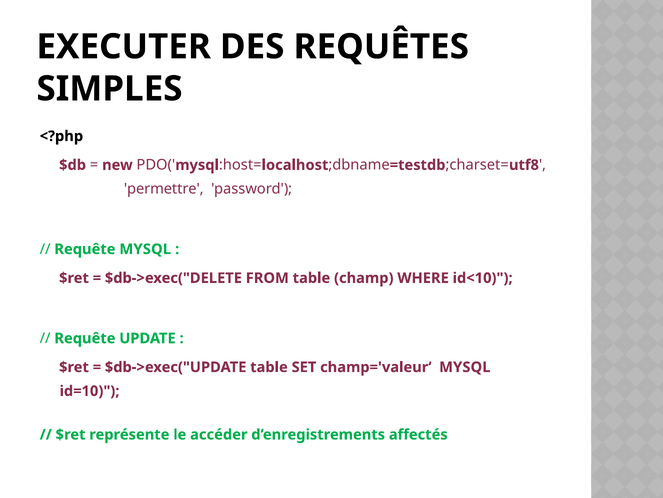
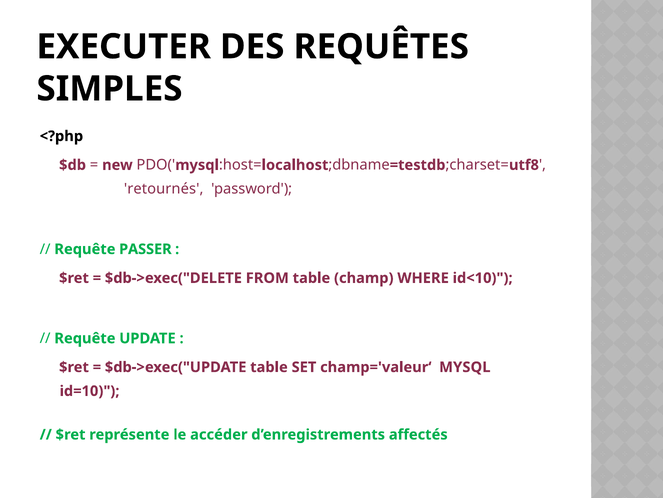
permettre: permettre -> retournés
Requête MYSQL: MYSQL -> PASSER
